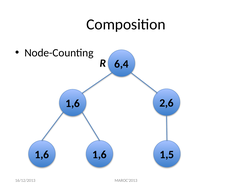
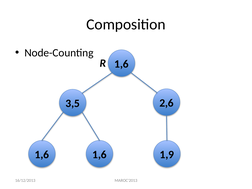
6,4 at (121, 64): 6,4 -> 1,6
1,6 at (73, 103): 1,6 -> 3,5
1,5: 1,5 -> 1,9
